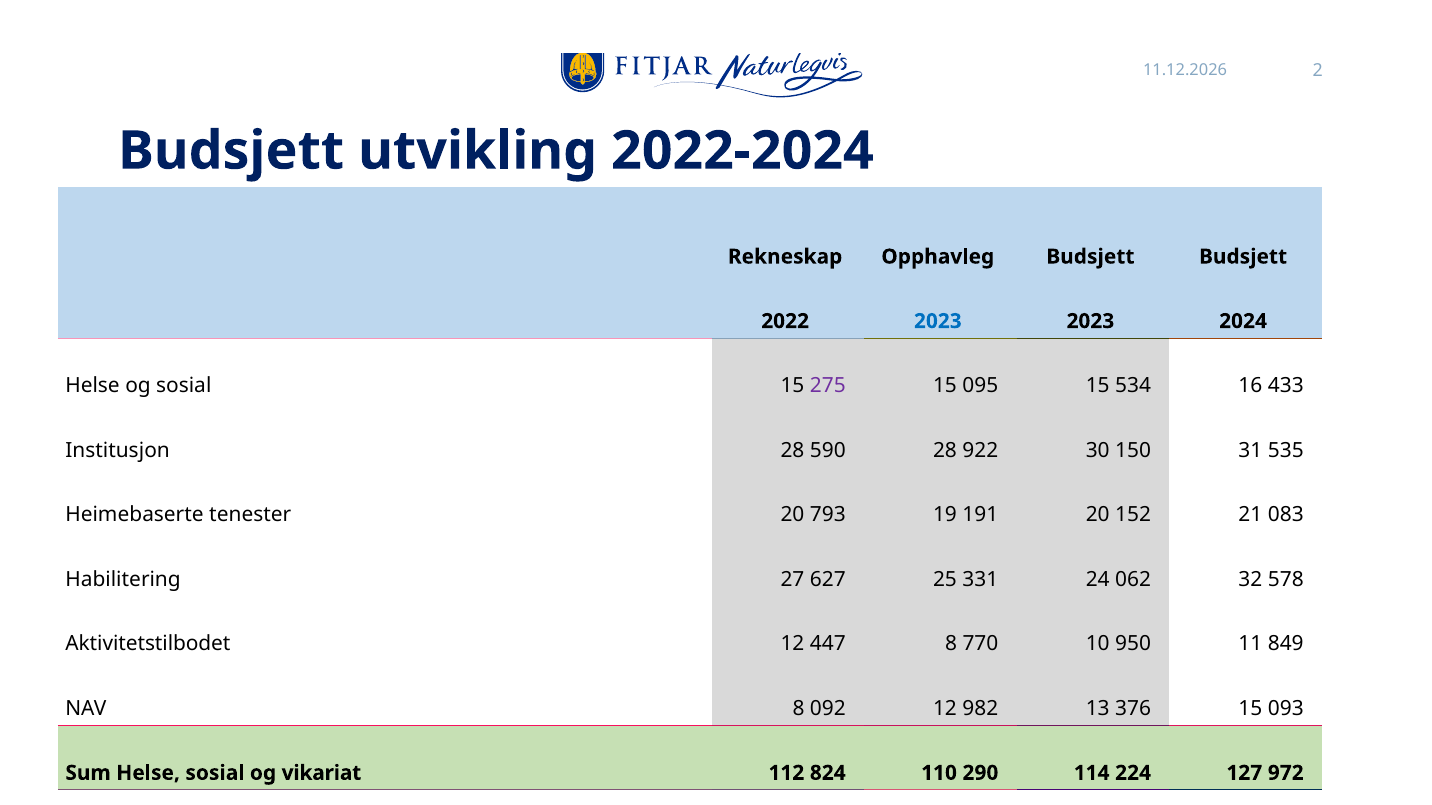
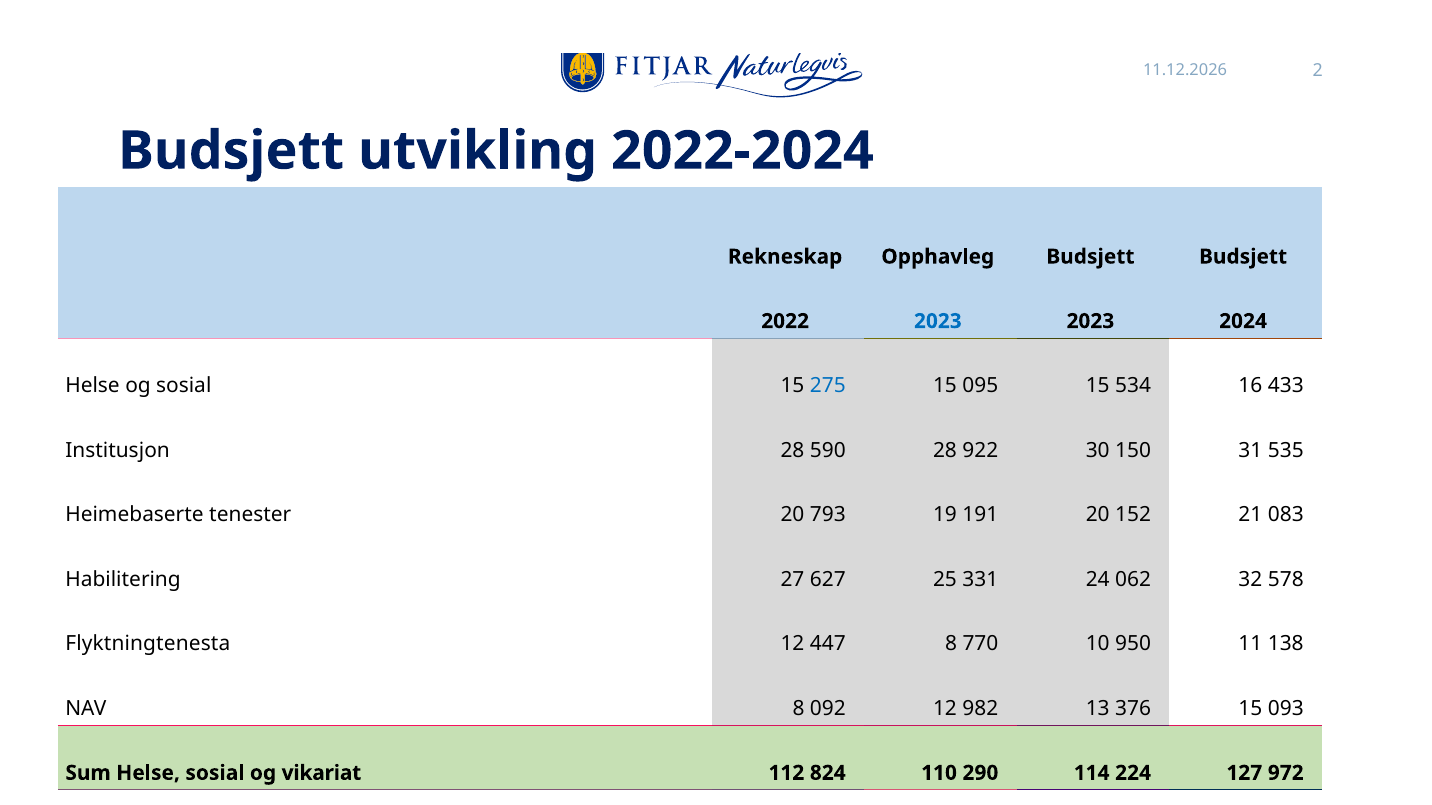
275 colour: purple -> blue
Aktivitetstilbodet: Aktivitetstilbodet -> Flyktningtenesta
849: 849 -> 138
